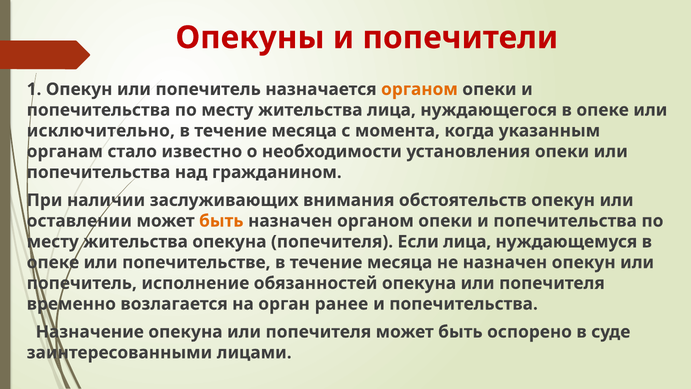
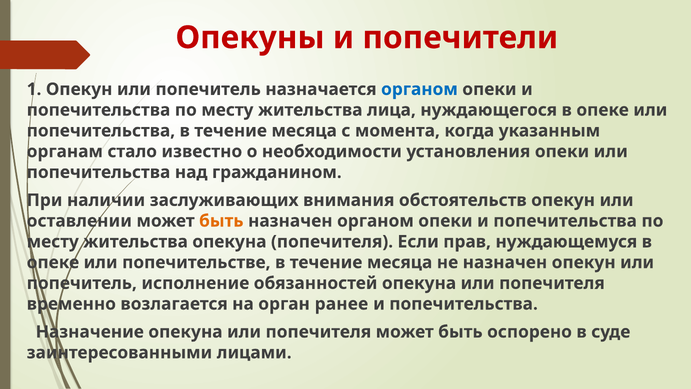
органом at (419, 89) colour: orange -> blue
исключительно at (101, 131): исключительно -> попечительства
Если лица: лица -> прав
